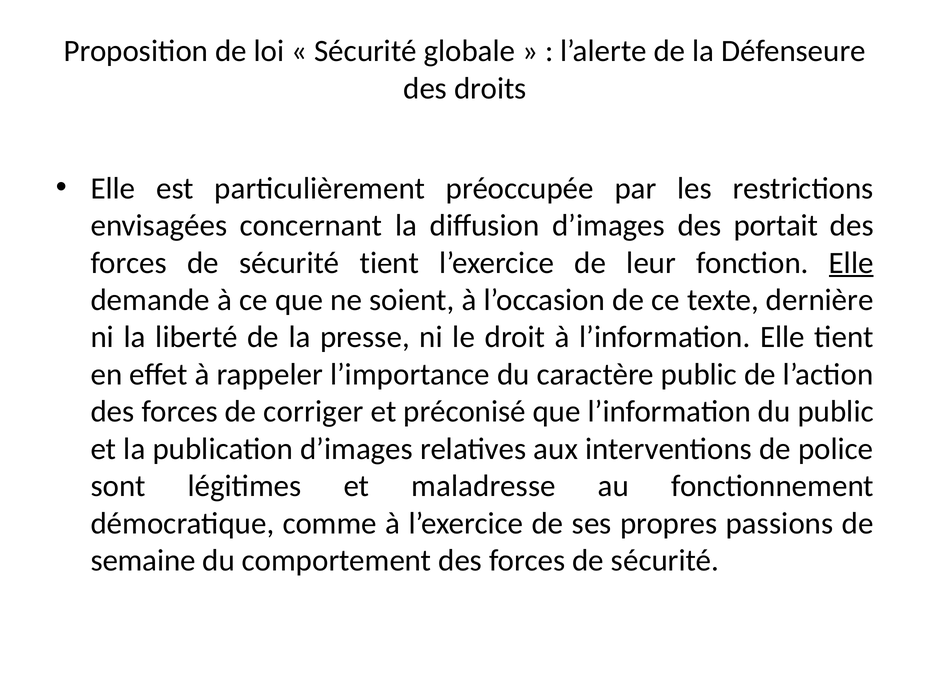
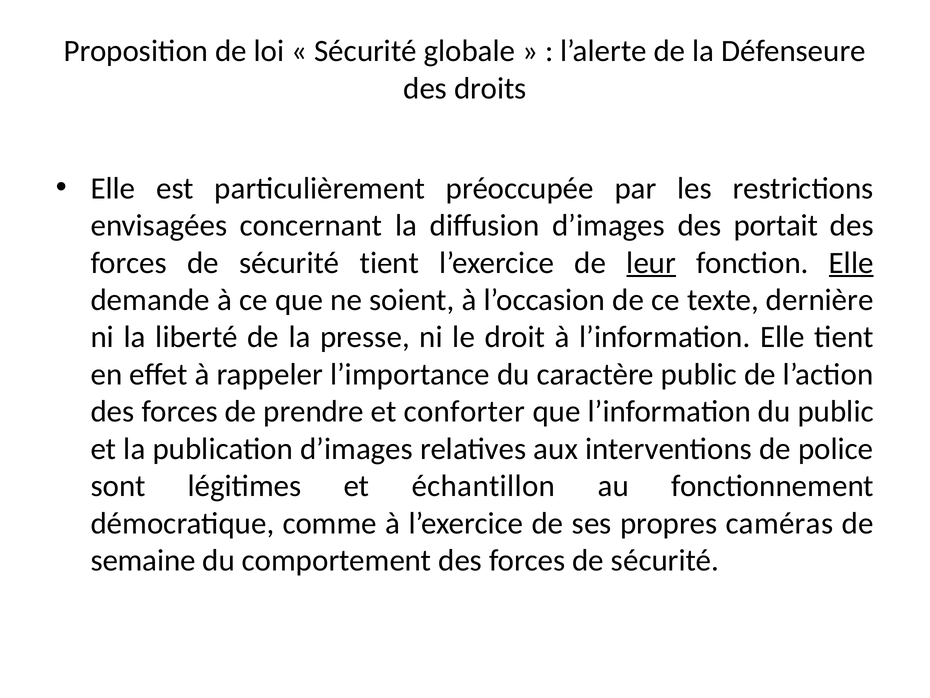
leur underline: none -> present
corriger: corriger -> prendre
préconisé: préconisé -> conforter
maladresse: maladresse -> échantillon
passions: passions -> caméras
